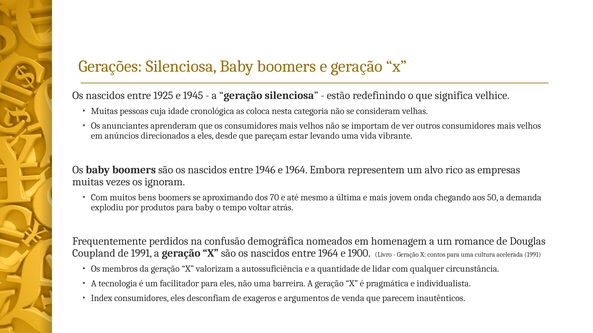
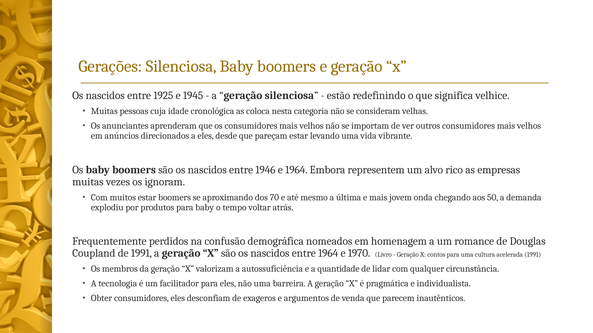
muitos bens: bens -> estar
1900: 1900 -> 1970
Index: Index -> Obter
